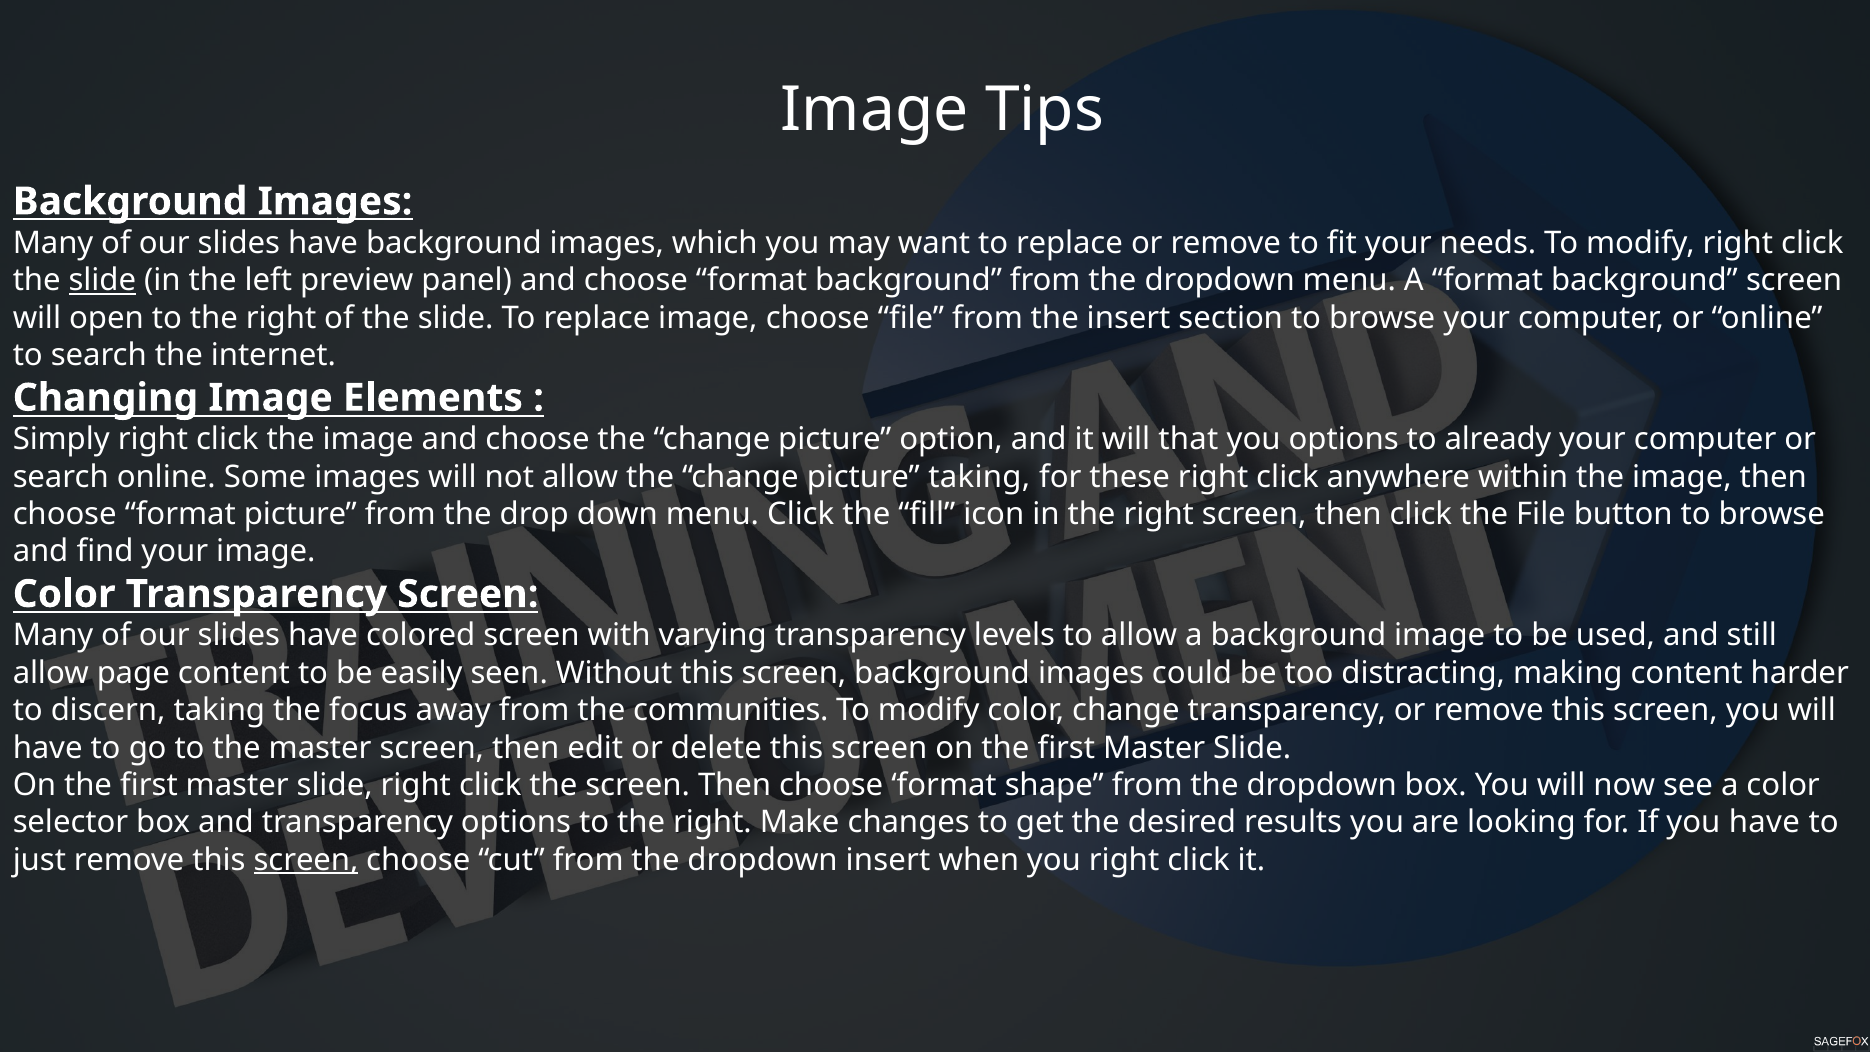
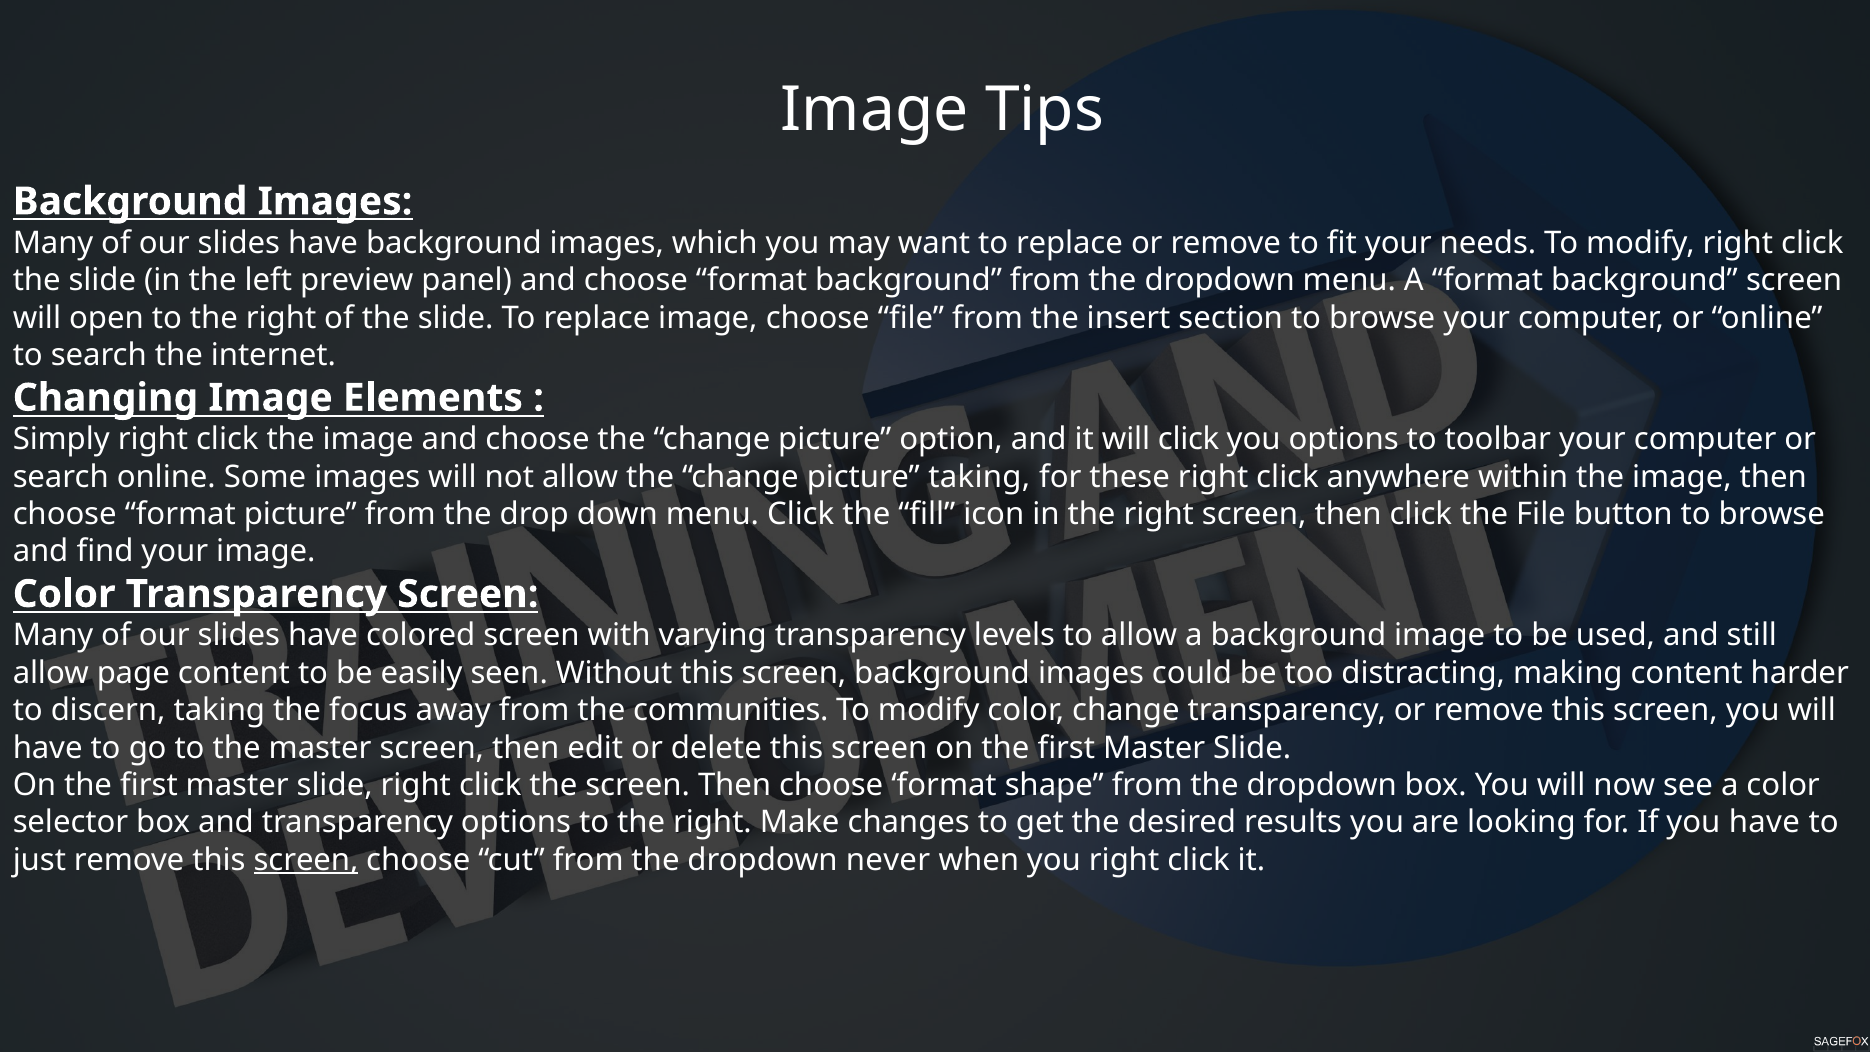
slide at (102, 280) underline: present -> none
will that: that -> click
already: already -> toolbar
dropdown insert: insert -> never
